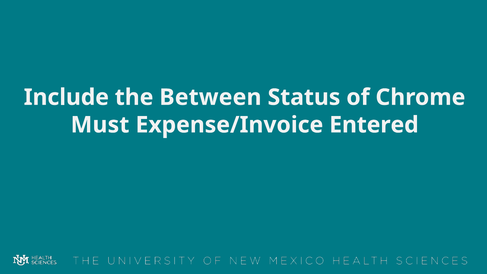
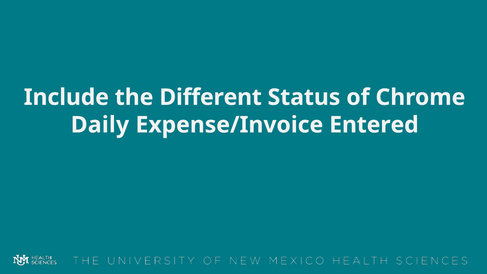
Between: Between -> Different
Must: Must -> Daily
